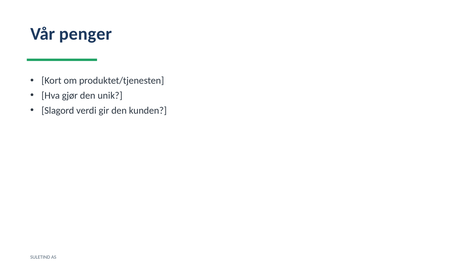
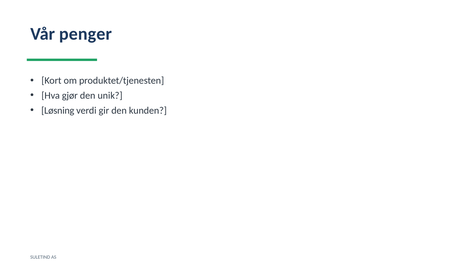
Slagord: Slagord -> Løsning
